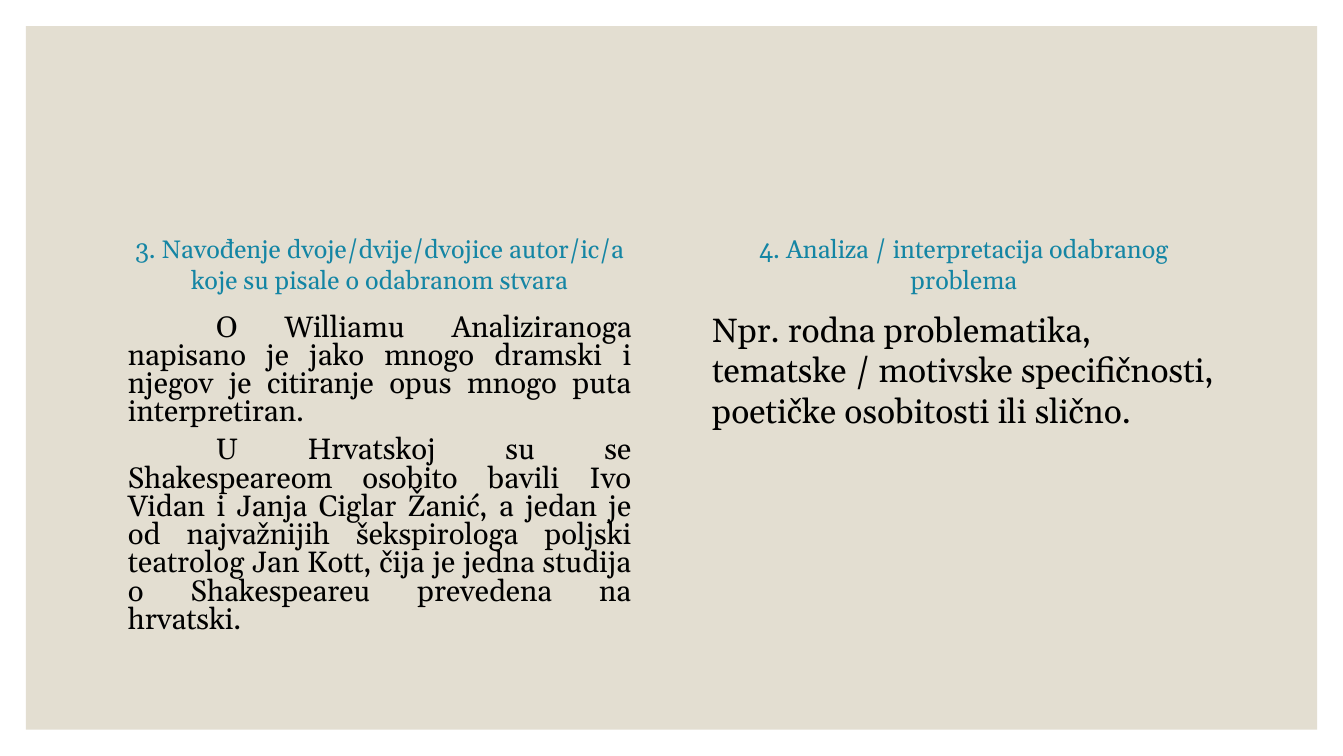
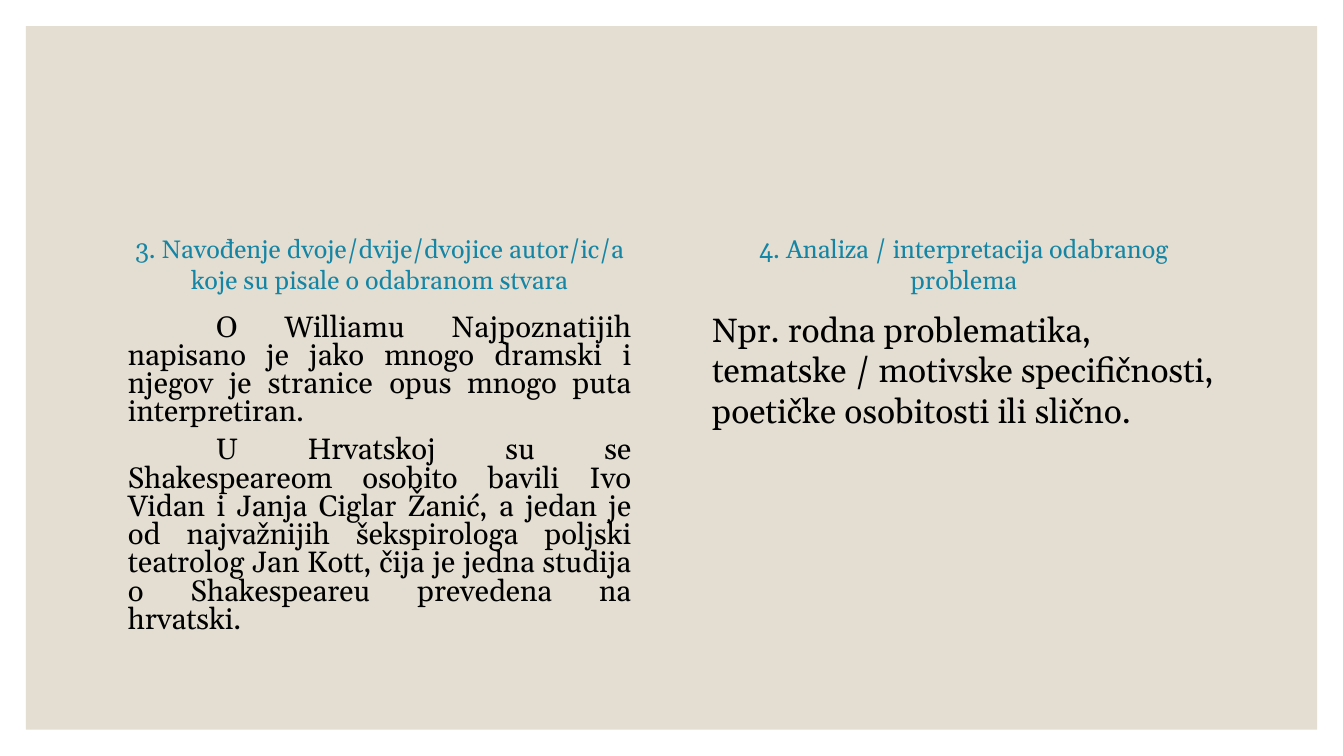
Analiziranoga: Analiziranoga -> Najpoznatijih
citiranje: citiranje -> stranice
